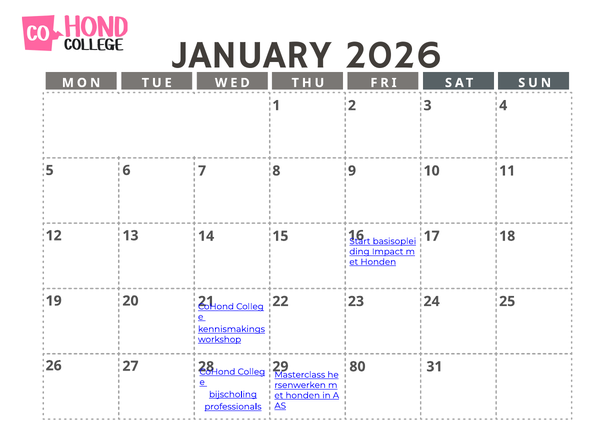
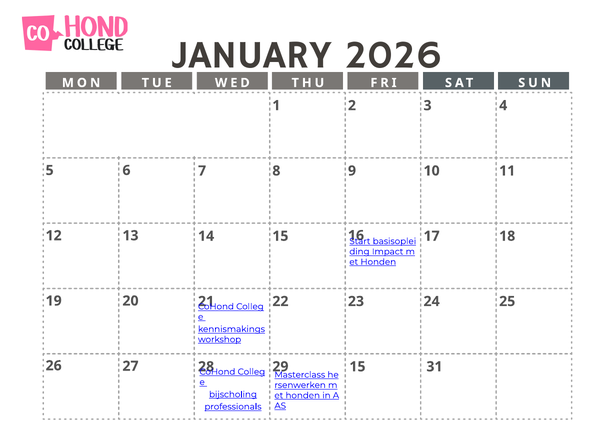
29 80: 80 -> 15
